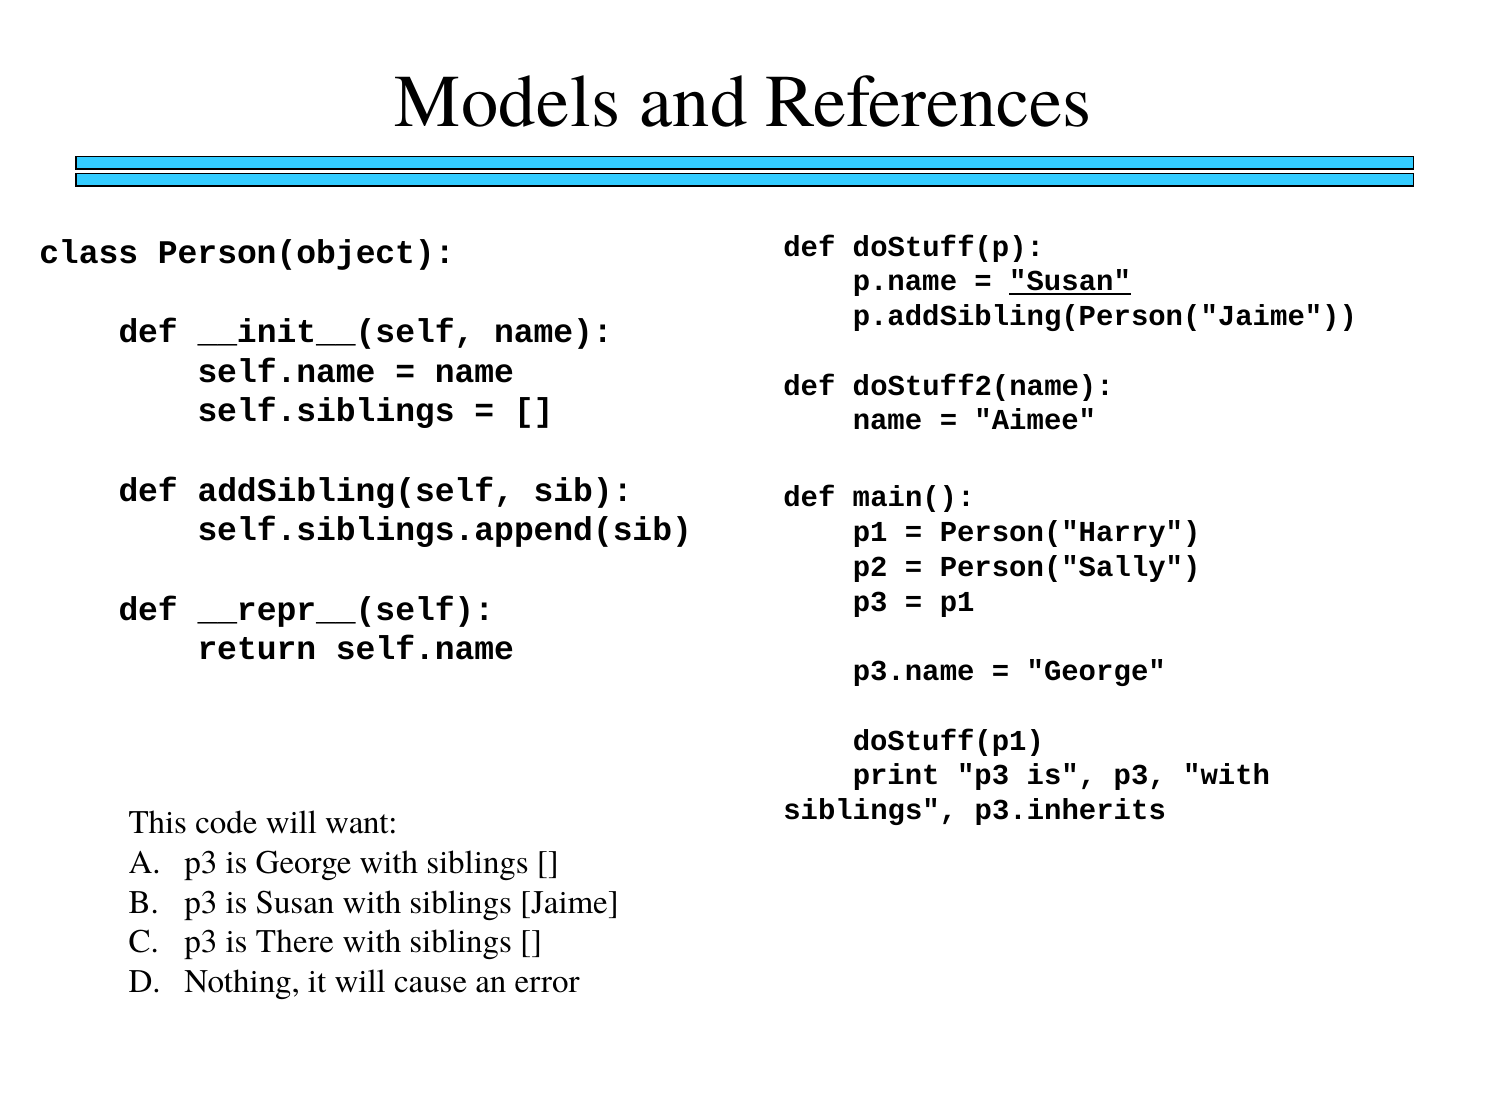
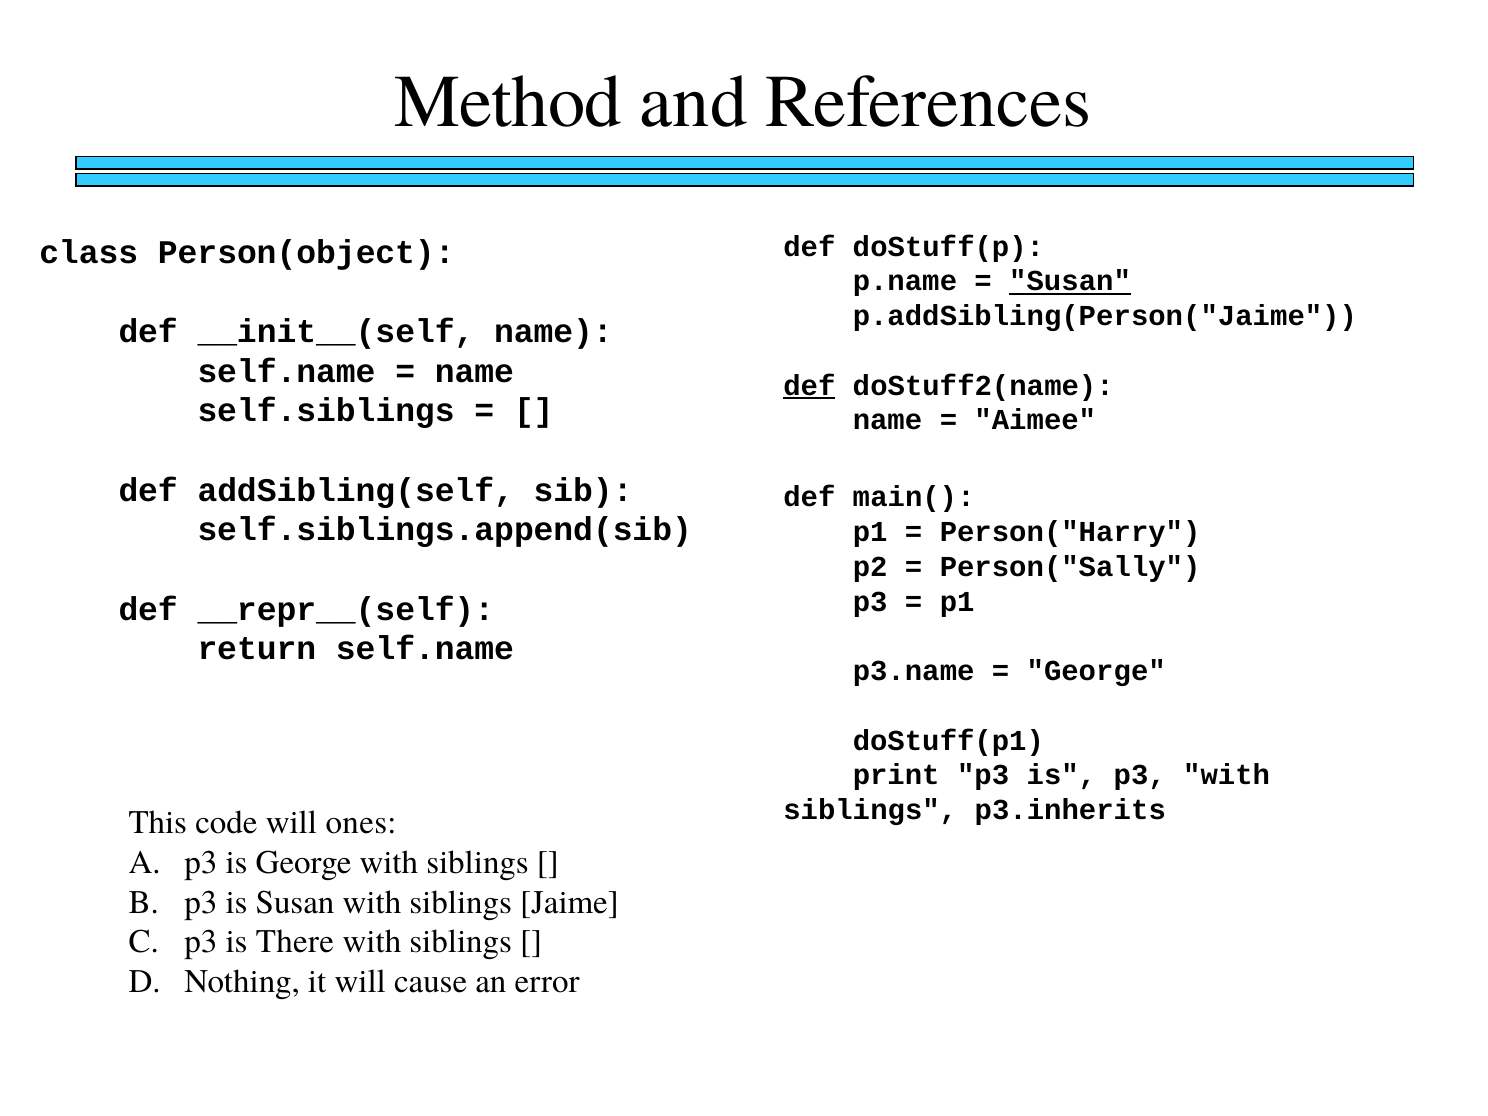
Models: Models -> Method
def at (809, 386) underline: none -> present
want: want -> ones
